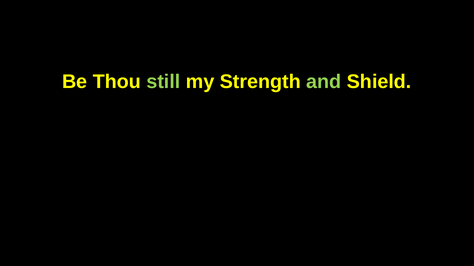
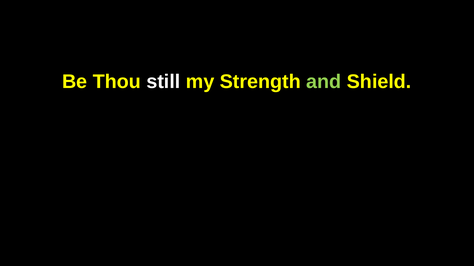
still colour: light green -> white
